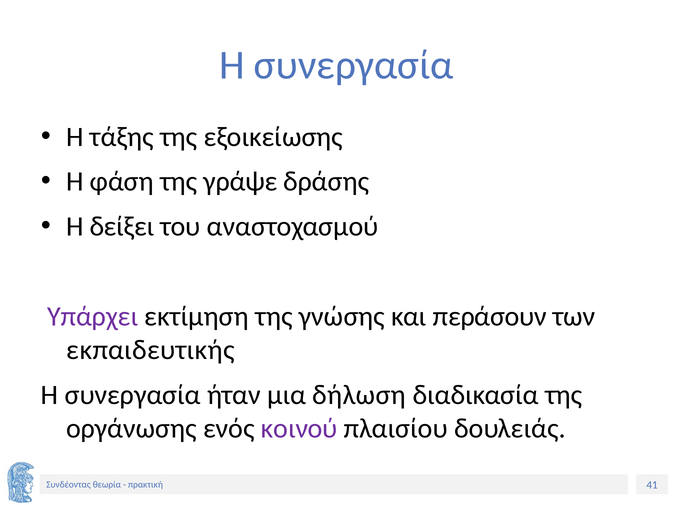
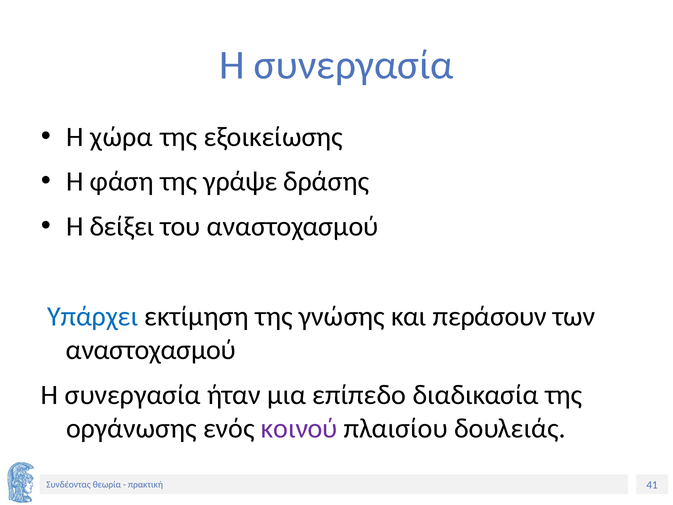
τάξης: τάξης -> χώρα
Υπάρχει colour: purple -> blue
εκπαιδευτικής at (151, 350): εκπαιδευτικής -> αναστοχασμού
δήλωση: δήλωση -> επίπεδο
